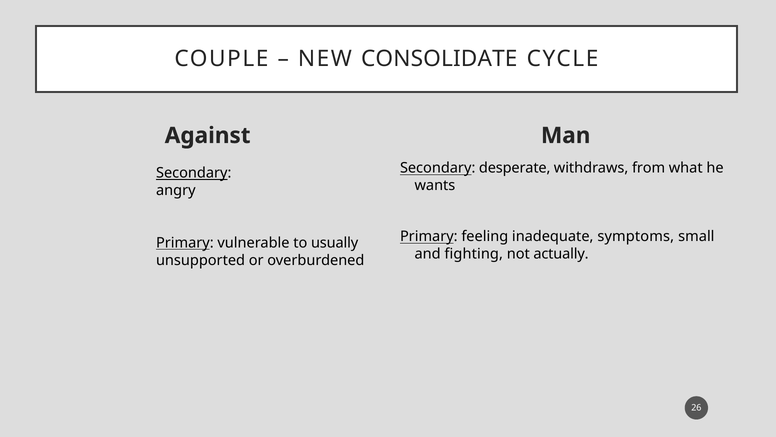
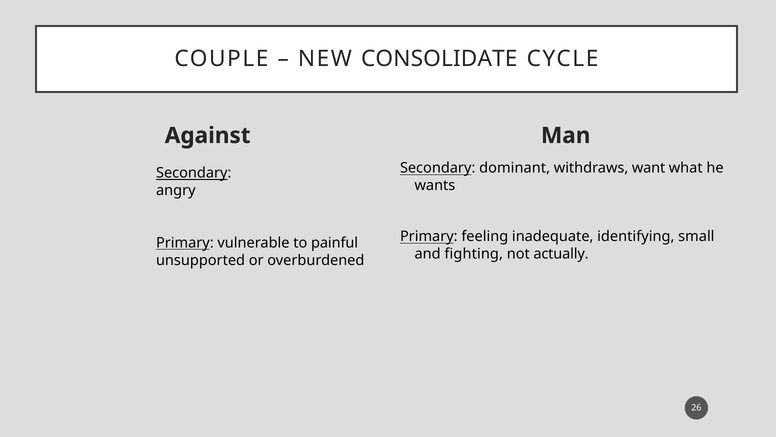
desperate: desperate -> dominant
from: from -> want
symptoms: symptoms -> identifying
usually: usually -> painful
